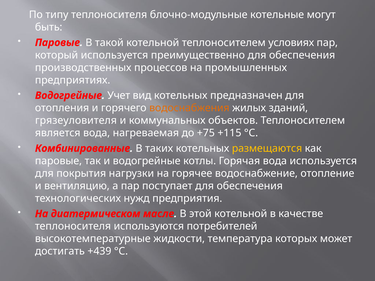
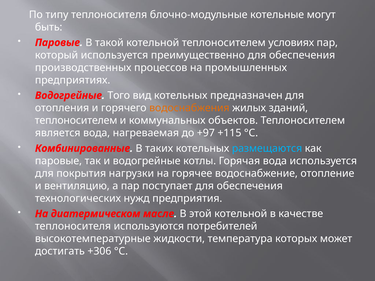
Учет: Учет -> Того
грязеуловителя at (76, 121): грязеуловителя -> теплоносителем
+75: +75 -> +97
размещаются colour: yellow -> light blue
+439: +439 -> +306
